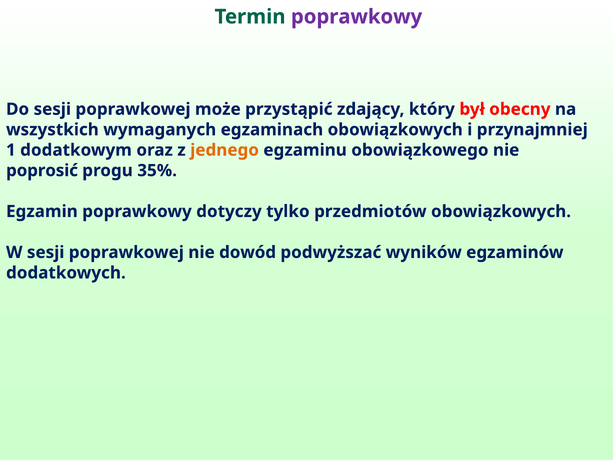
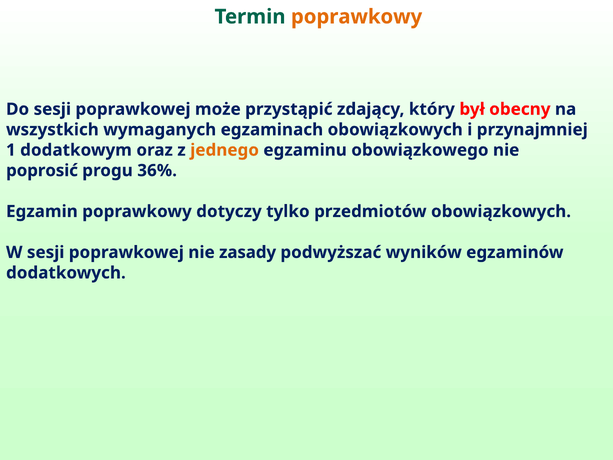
poprawkowy at (357, 17) colour: purple -> orange
35%: 35% -> 36%
dowód: dowód -> zasady
